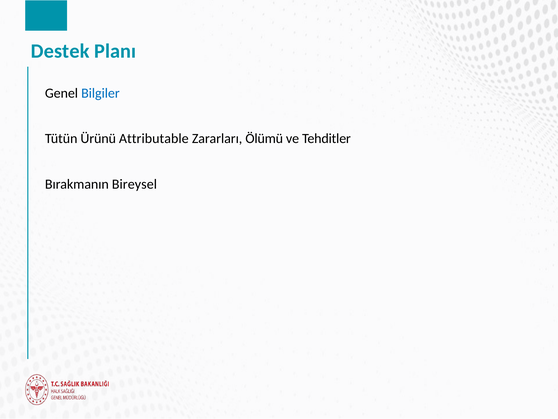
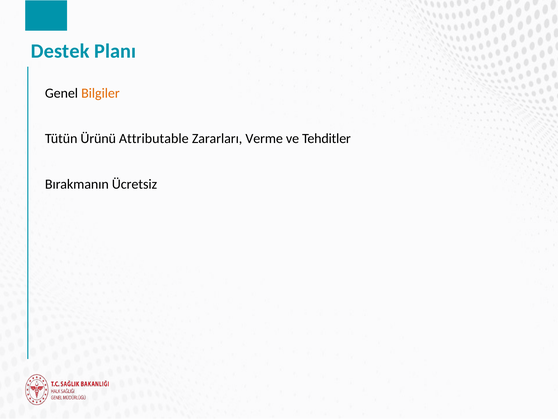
Bilgiler colour: blue -> orange
Ölümü: Ölümü -> Verme
Bireysel: Bireysel -> Ücretsiz
